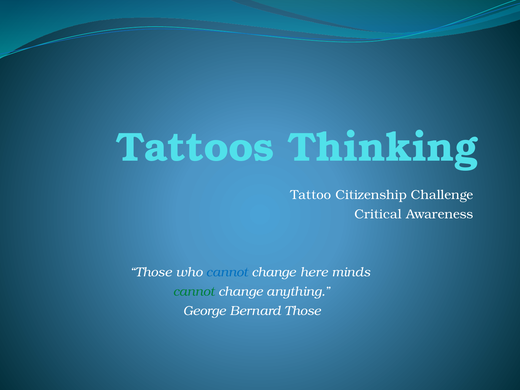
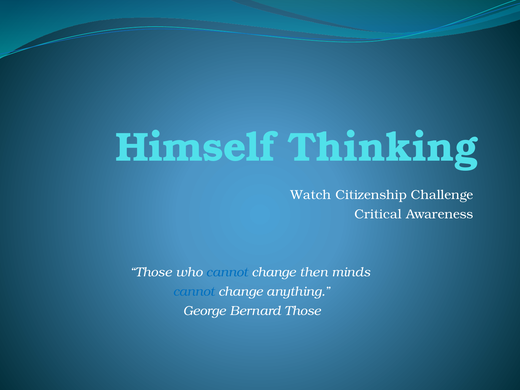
Tattoos: Tattoos -> Himself
Tattoo: Tattoo -> Watch
here: here -> then
cannot at (194, 292) colour: green -> blue
